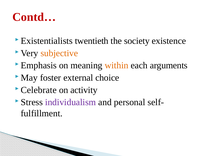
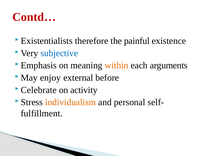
twentieth: twentieth -> therefore
society: society -> painful
subjective colour: orange -> blue
foster: foster -> enjoy
choice: choice -> before
individualism colour: purple -> orange
